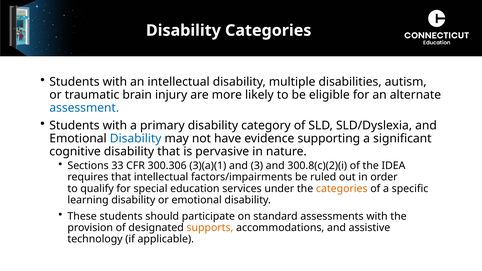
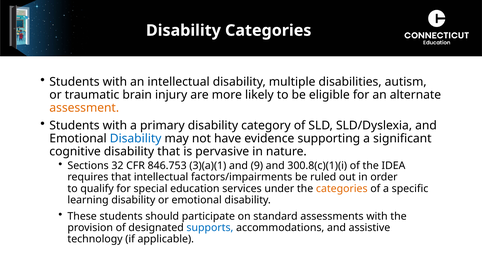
assessment colour: blue -> orange
33: 33 -> 32
300.306: 300.306 -> 846.753
3: 3 -> 9
300.8(c)(2)(i: 300.8(c)(2)(i -> 300.8(c)(1)(i
supports colour: orange -> blue
